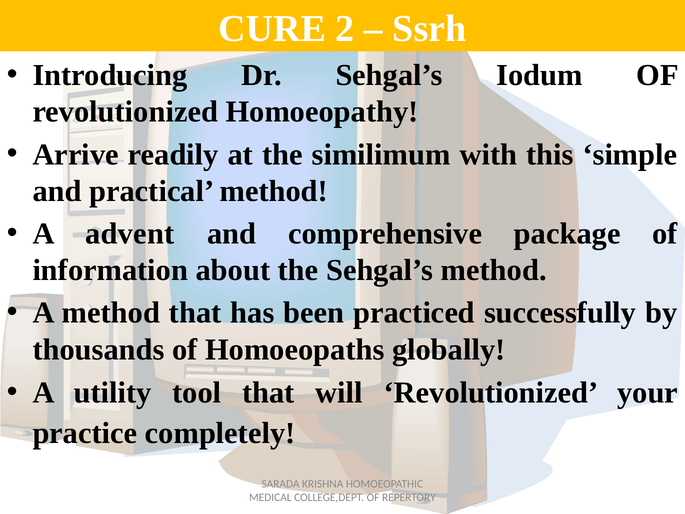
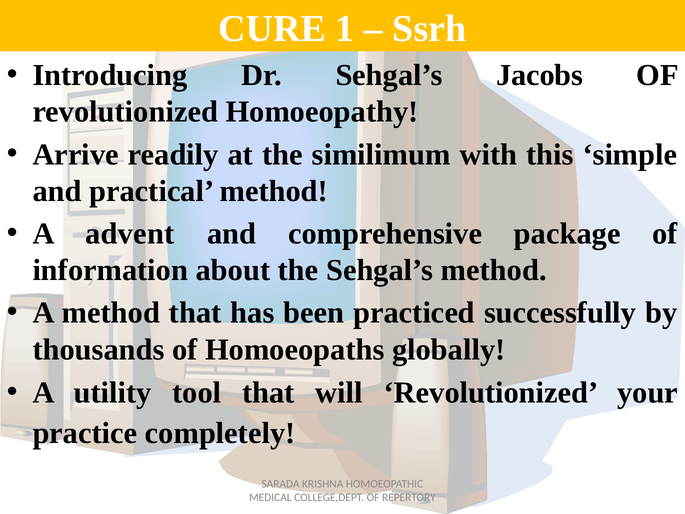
2: 2 -> 1
Iodum: Iodum -> Jacobs
